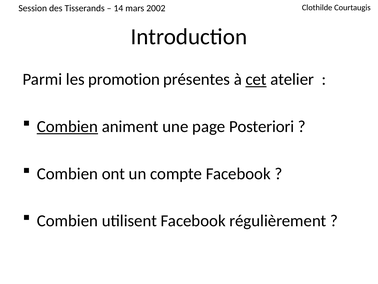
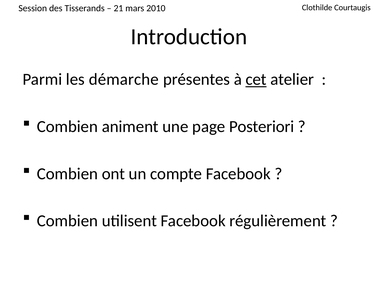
14: 14 -> 21
2002: 2002 -> 2010
promotion: promotion -> démarche
Combien at (67, 126) underline: present -> none
